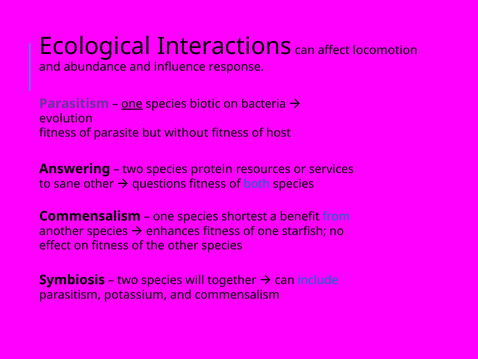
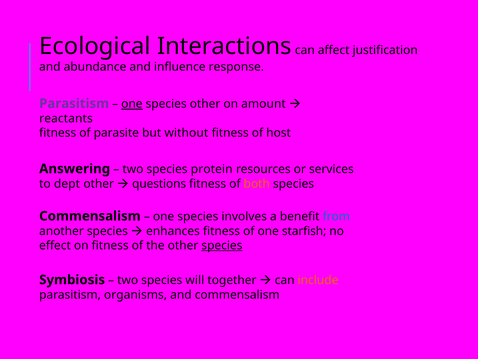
locomotion: locomotion -> justification
species biotic: biotic -> other
bacteria: bacteria -> amount
evolution: evolution -> reactants
sane: sane -> dept
both colour: blue -> orange
shortest: shortest -> involves
species at (222, 245) underline: none -> present
include colour: blue -> orange
potassium: potassium -> organisms
